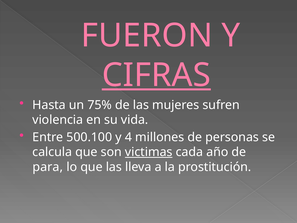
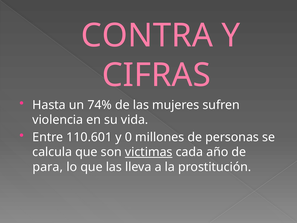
FUERON: FUERON -> CONTRA
CIFRAS underline: present -> none
75%: 75% -> 74%
500.100: 500.100 -> 110.601
4: 4 -> 0
